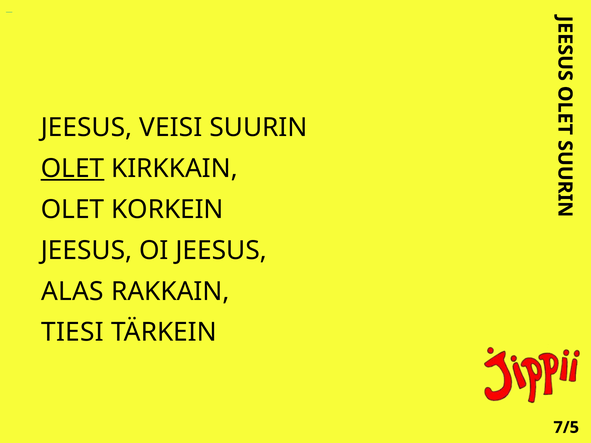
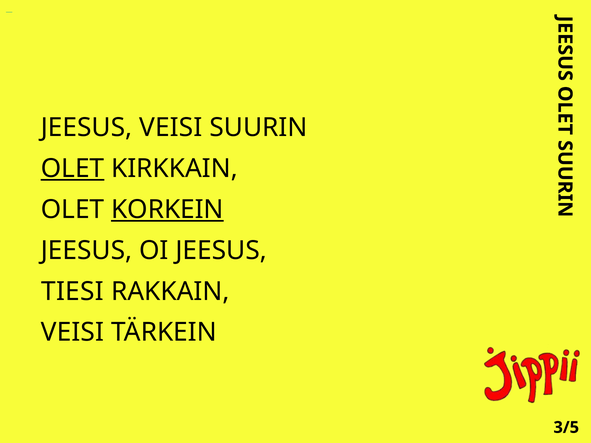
KORKEIN underline: none -> present
ALAS: ALAS -> TIESI
TIESI at (72, 333): TIESI -> VEISI
7/5: 7/5 -> 3/5
